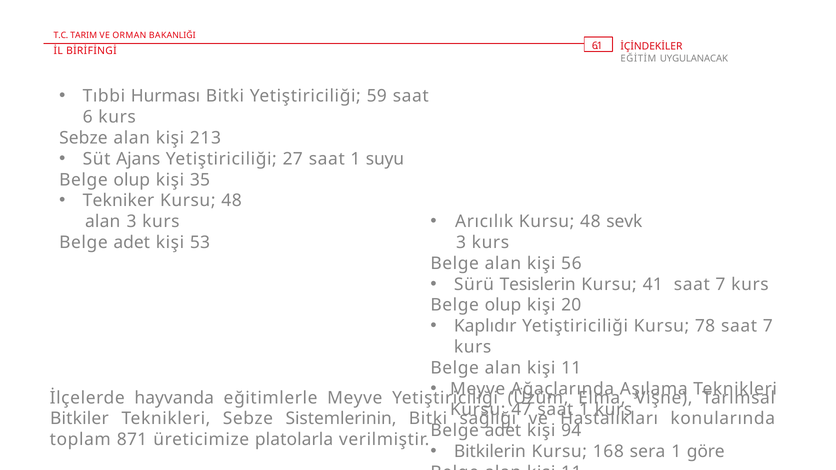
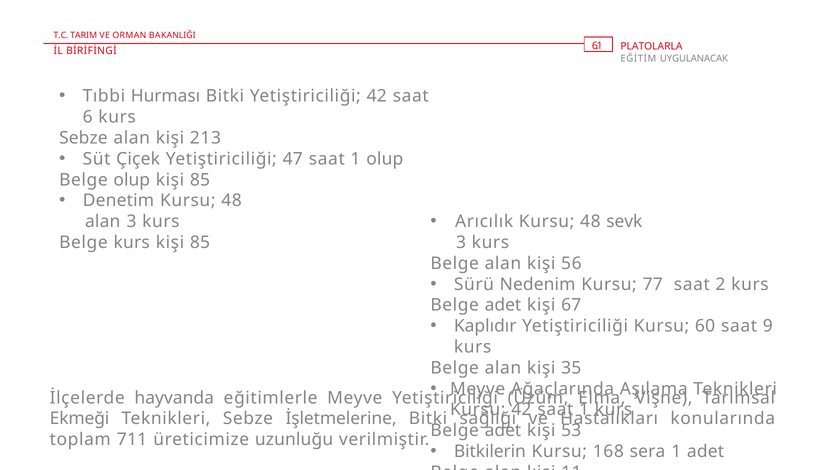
İÇİNDEKİLER: İÇİNDEKİLER -> PLATOLARLA
Yetiştiriciliği 59: 59 -> 42
Ajans: Ajans -> Çiçek
27: 27 -> 47
1 suyu: suyu -> olup
35 at (200, 180): 35 -> 85
Tekniker: Tekniker -> Denetim
adet at (132, 243): adet -> kurs
53 at (200, 243): 53 -> 85
Tesislerin: Tesislerin -> Nedenim
41: 41 -> 77
7 at (720, 284): 7 -> 2
olup at (503, 305): olup -> adet
20: 20 -> 67
78: 78 -> 60
7 at (768, 326): 7 -> 9
11 at (571, 368): 11 -> 35
47 at (521, 410): 47 -> 42
Bitkiler: Bitkiler -> Ekmeği
Sistemlerinin: Sistemlerinin -> İşletmelerine
94: 94 -> 53
871: 871 -> 711
platolarla: platolarla -> uzunluğu
1 göre: göre -> adet
